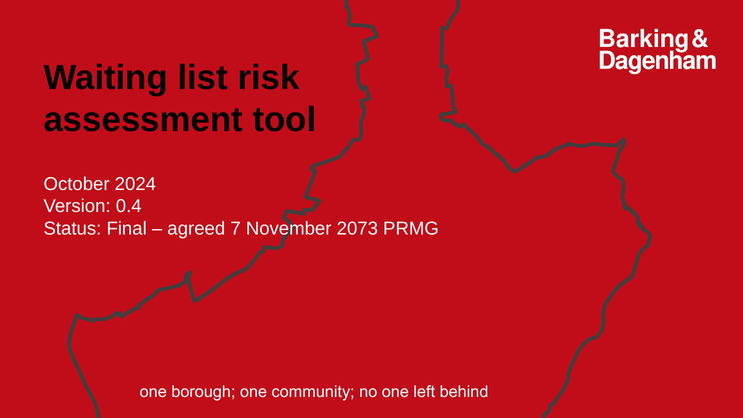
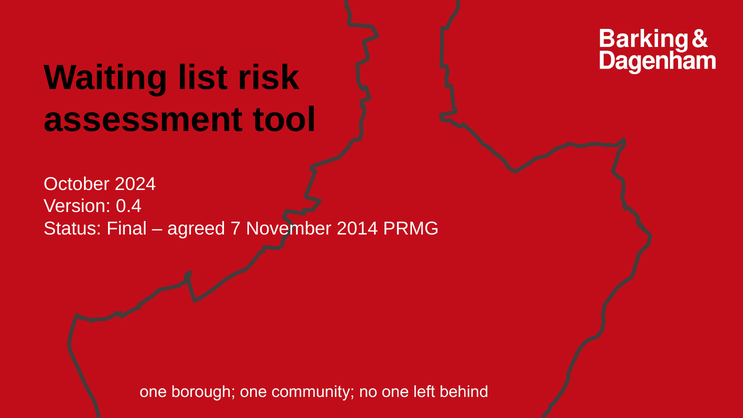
2073: 2073 -> 2014
